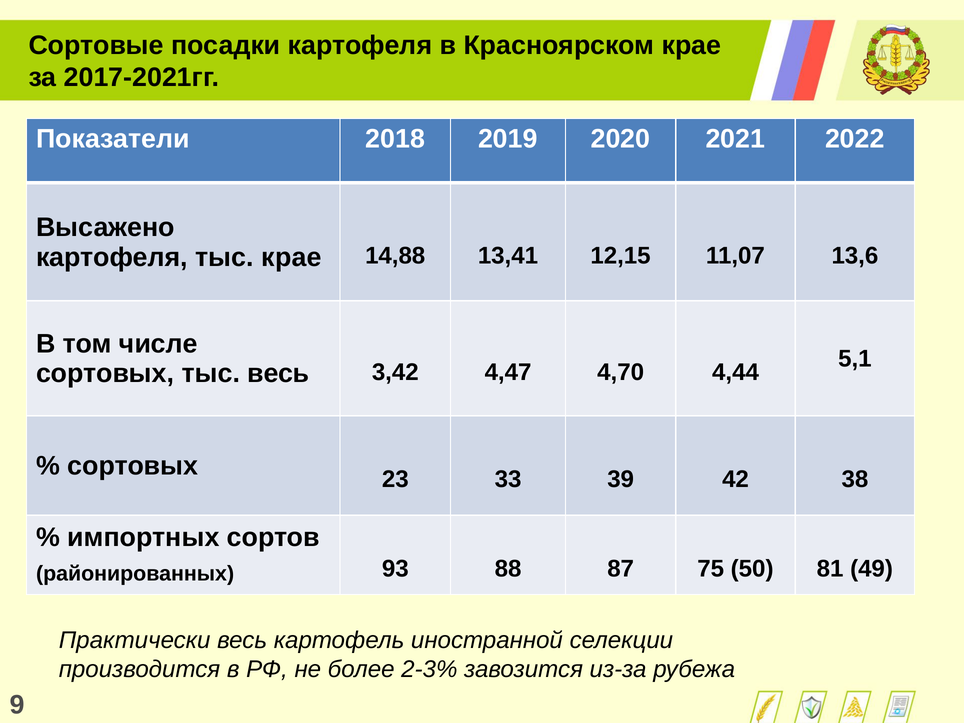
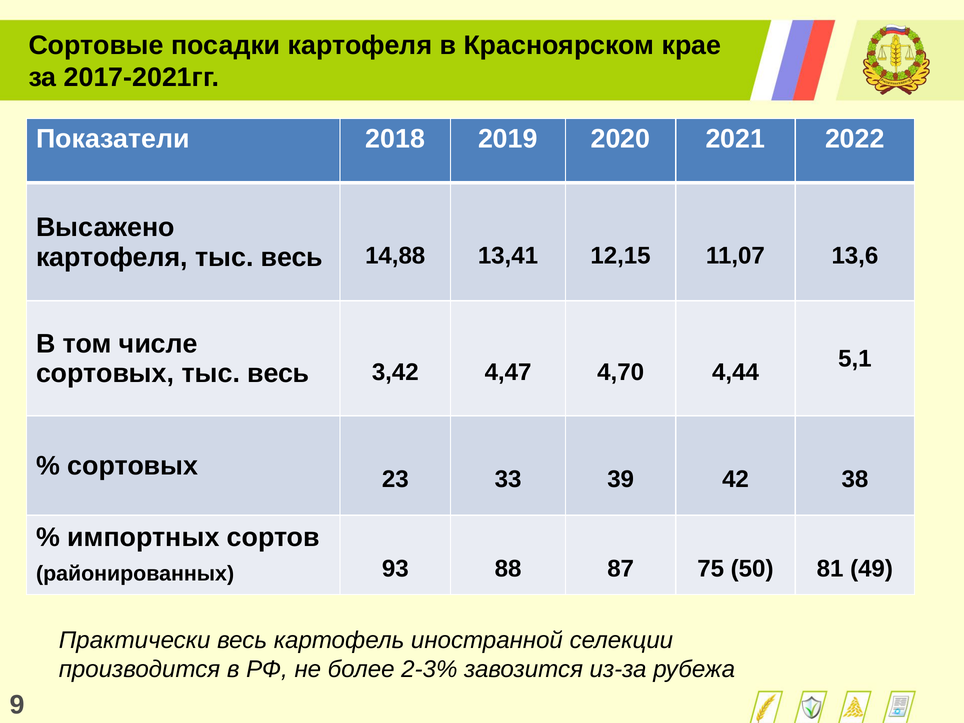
картофеля тыс крае: крае -> весь
